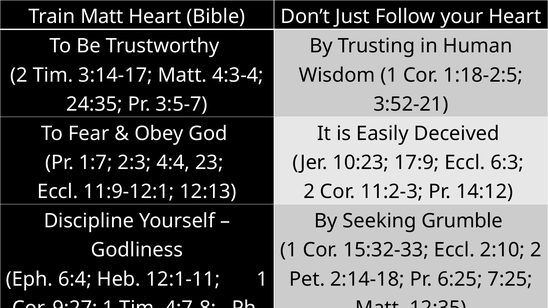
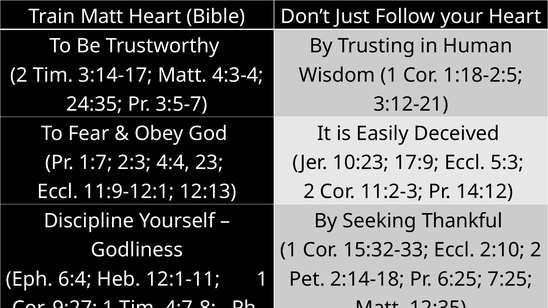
3:52-21: 3:52-21 -> 3:12-21
6:3: 6:3 -> 5:3
Grumble: Grumble -> Thankful
